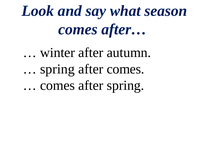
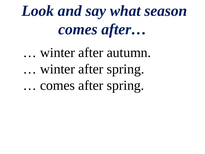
spring at (57, 69): spring -> winter
comes at (126, 69): comes -> spring
